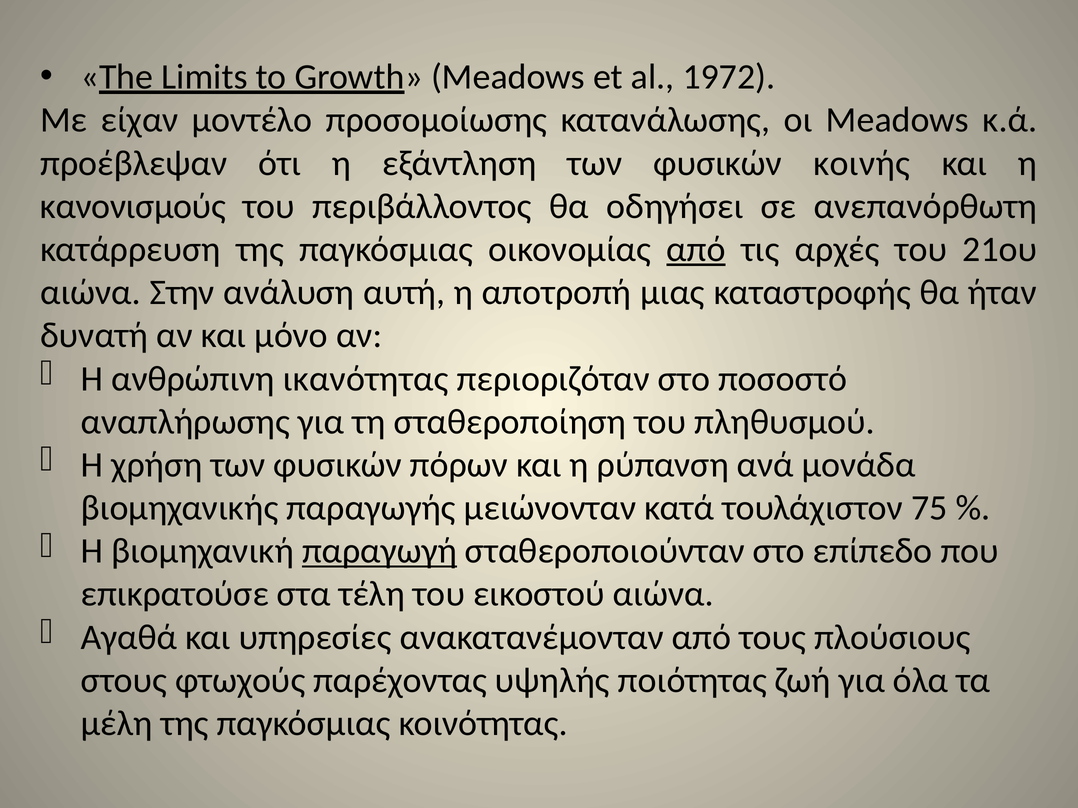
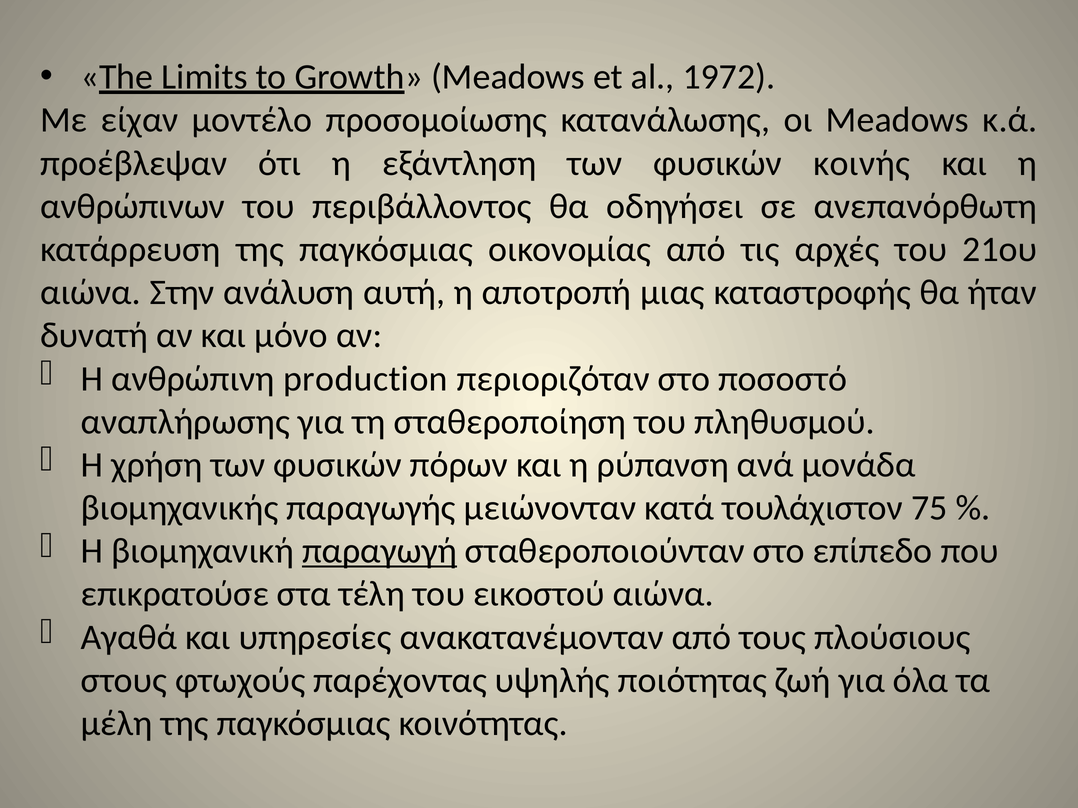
κανονισμούς: κανονισμούς -> ανθρώπινων
από at (696, 250) underline: present -> none
ικανότητας: ικανότητας -> production
